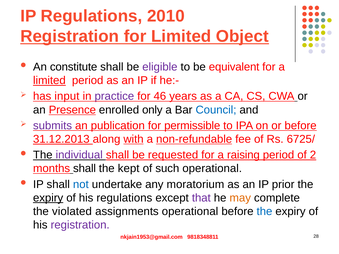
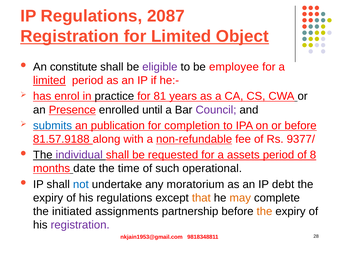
2010: 2010 -> 2087
equivalent: equivalent -> employee
input: input -> enrol
practice colour: purple -> black
46: 46 -> 81
only: only -> until
Council colour: blue -> purple
submits colour: purple -> blue
permissible: permissible -> completion
31.12.2013: 31.12.2013 -> 81.57.9188
with underline: present -> none
6725/: 6725/ -> 9377/
raising: raising -> assets
2: 2 -> 8
months shall: shall -> date
kept: kept -> time
prior: prior -> debt
expiry at (48, 198) underline: present -> none
that colour: purple -> orange
violated: violated -> initiated
assignments operational: operational -> partnership
the at (264, 212) colour: blue -> orange
